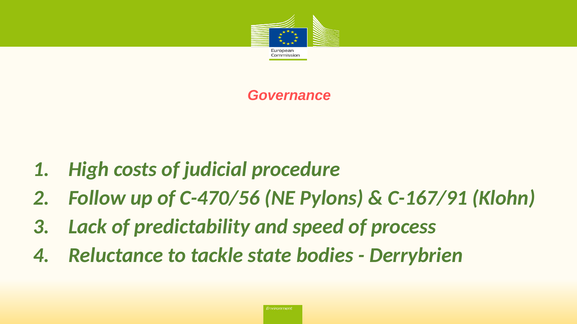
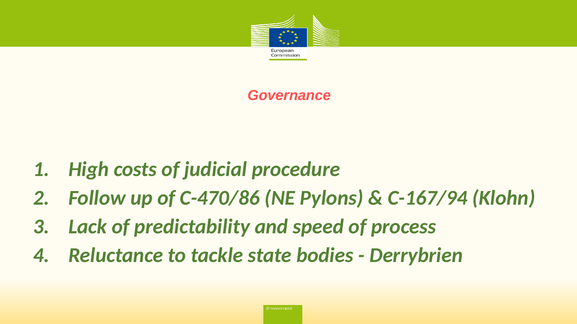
C-470/56: C-470/56 -> C-470/86
C-167/91: C-167/91 -> C-167/94
